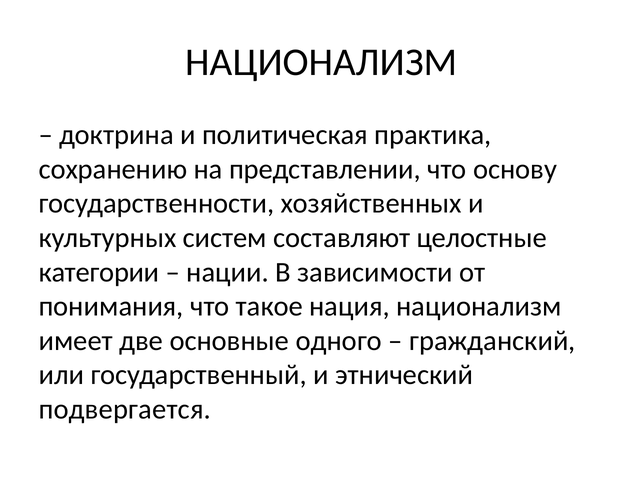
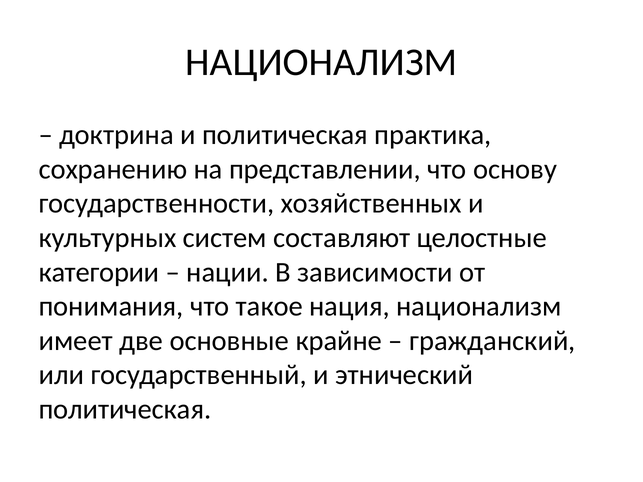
одного: одного -> крайне
подвергается at (125, 410): подвергается -> политическая
